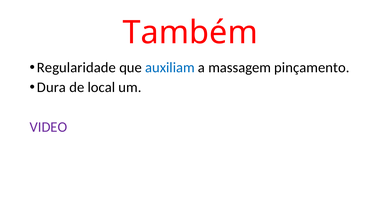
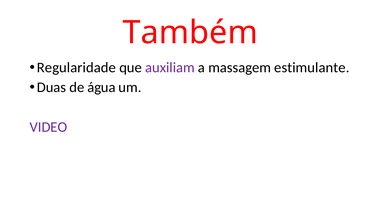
auxiliam colour: blue -> purple
pinçamento: pinçamento -> estimulante
Dura: Dura -> Duas
local: local -> água
